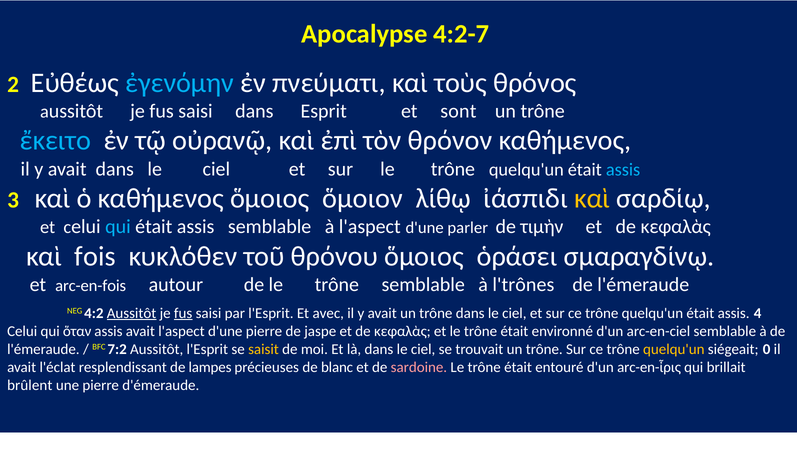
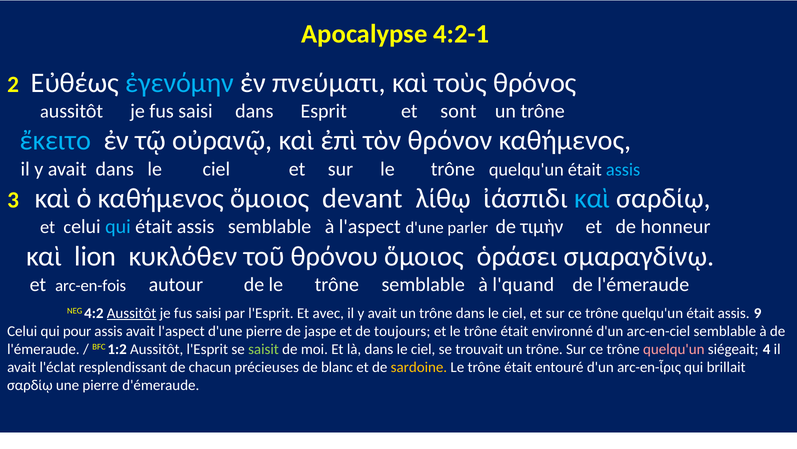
4:2-7: 4:2-7 -> 4:2-1
ὅμοιον: ὅμοιον -> devant
καὶ at (592, 199) colour: yellow -> light blue
κεφαλὰς at (676, 227): κεφαλὰς -> honneur
fois: fois -> lion
l'trônes: l'trônes -> l'quand
fus at (183, 314) underline: present -> none
4: 4 -> 9
ὅταν: ὅταν -> pour
jaspe et de κεφαλὰς: κεφαλὰς -> toujours
7:2: 7:2 -> 1:2
saisit colour: yellow -> light green
quelqu'un at (674, 349) colour: yellow -> pink
0: 0 -> 4
lampes: lampes -> chacun
sardoine colour: pink -> yellow
brûlent at (30, 385): brûlent -> σαρδίῳ
